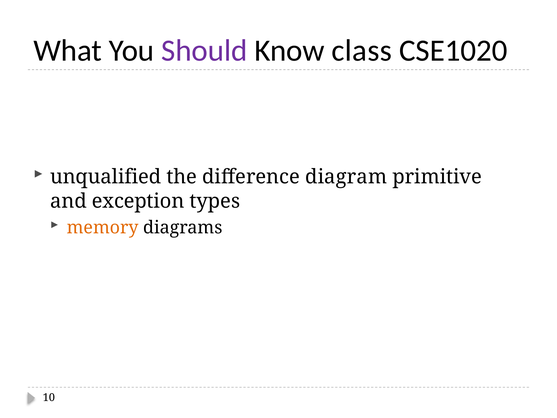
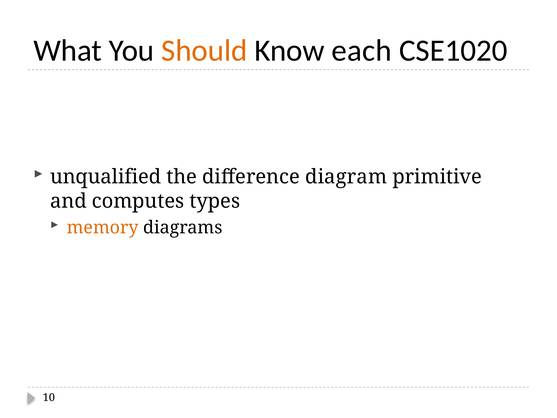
Should colour: purple -> orange
class: class -> each
exception: exception -> computes
